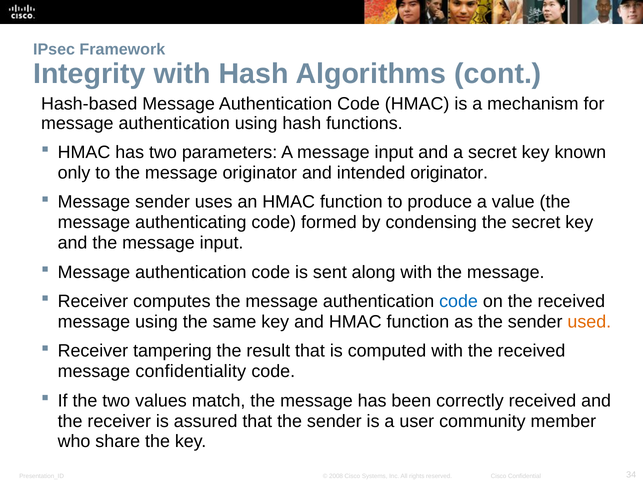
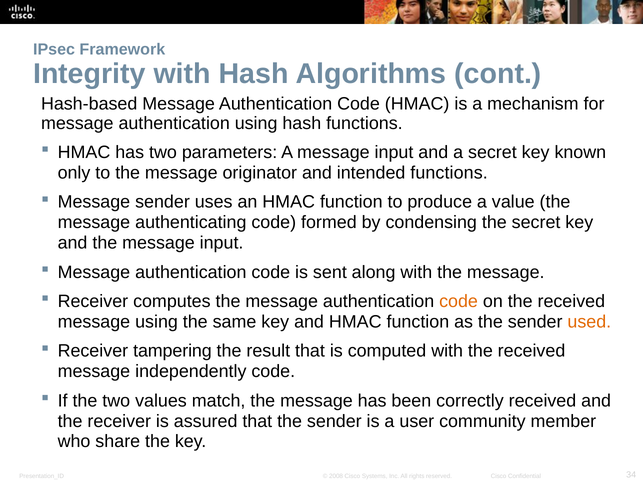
intended originator: originator -> functions
code at (459, 302) colour: blue -> orange
confidentiality: confidentiality -> independently
